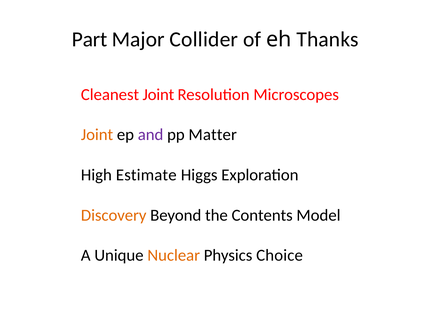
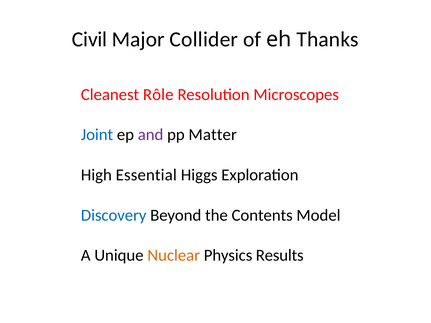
Part: Part -> Civil
Cleanest Joint: Joint -> Rôle
Joint at (97, 135) colour: orange -> blue
Estimate: Estimate -> Essential
Discovery colour: orange -> blue
Choice: Choice -> Results
